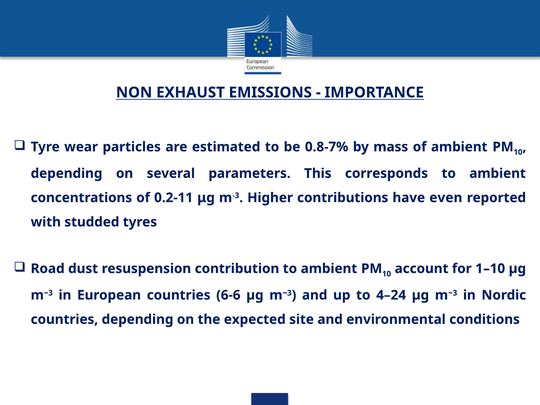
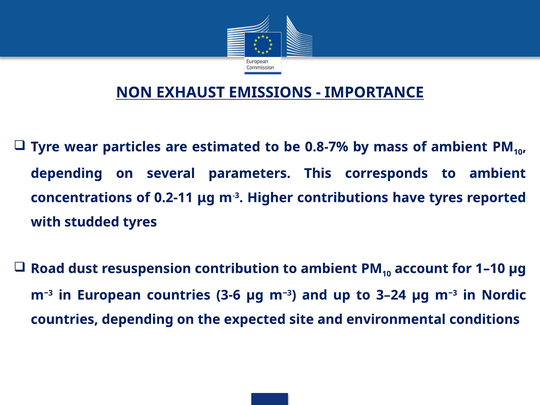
have even: even -> tyres
6-6: 6-6 -> 3-6
4–24: 4–24 -> 3–24
